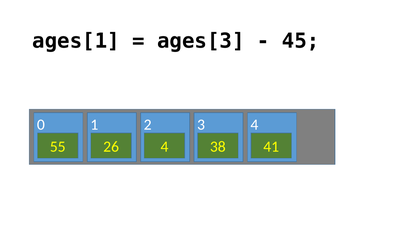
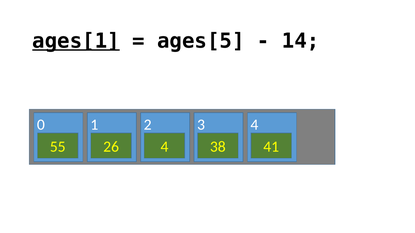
ages[1 underline: none -> present
ages[3: ages[3 -> ages[5
45: 45 -> 14
